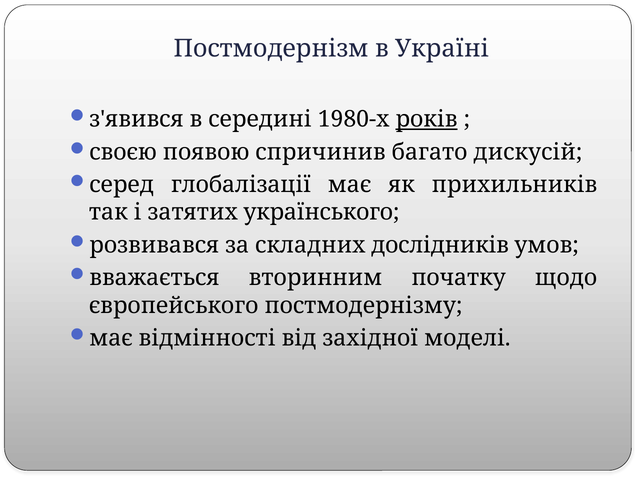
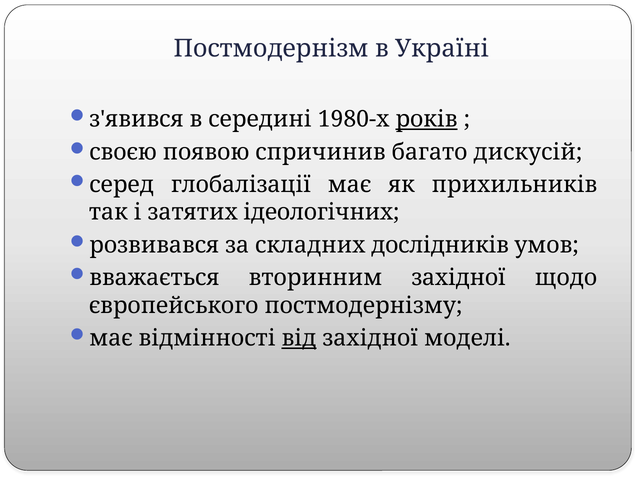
українського: українського -> ідеологічних
вторинним початку: початку -> західної
від underline: none -> present
